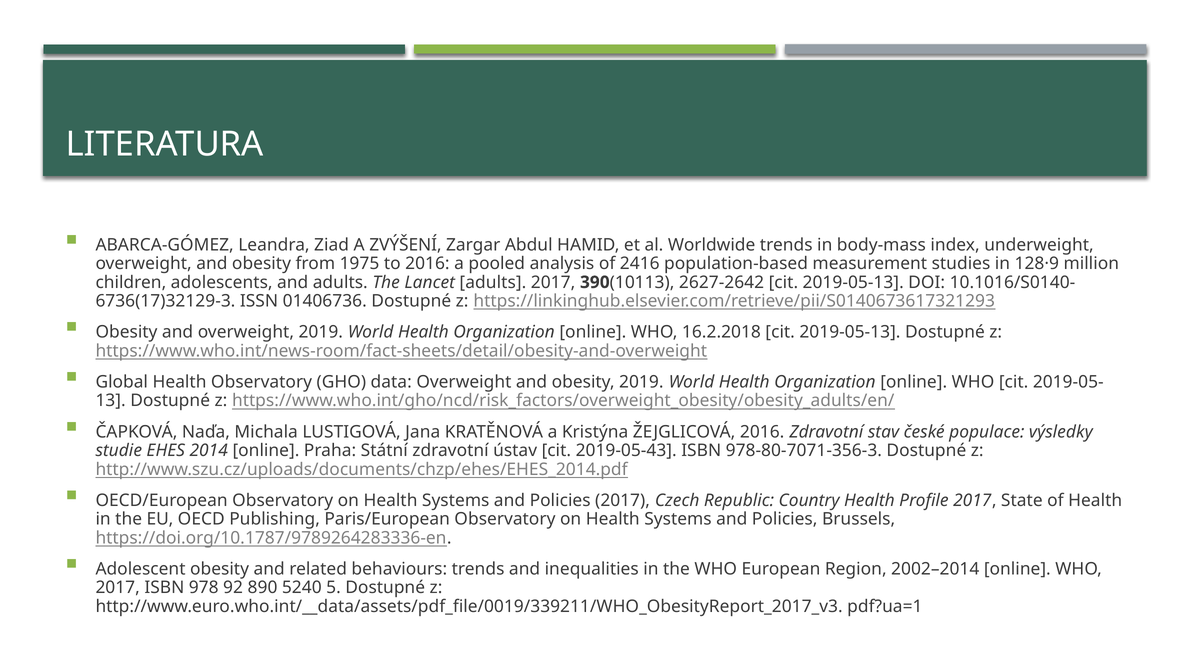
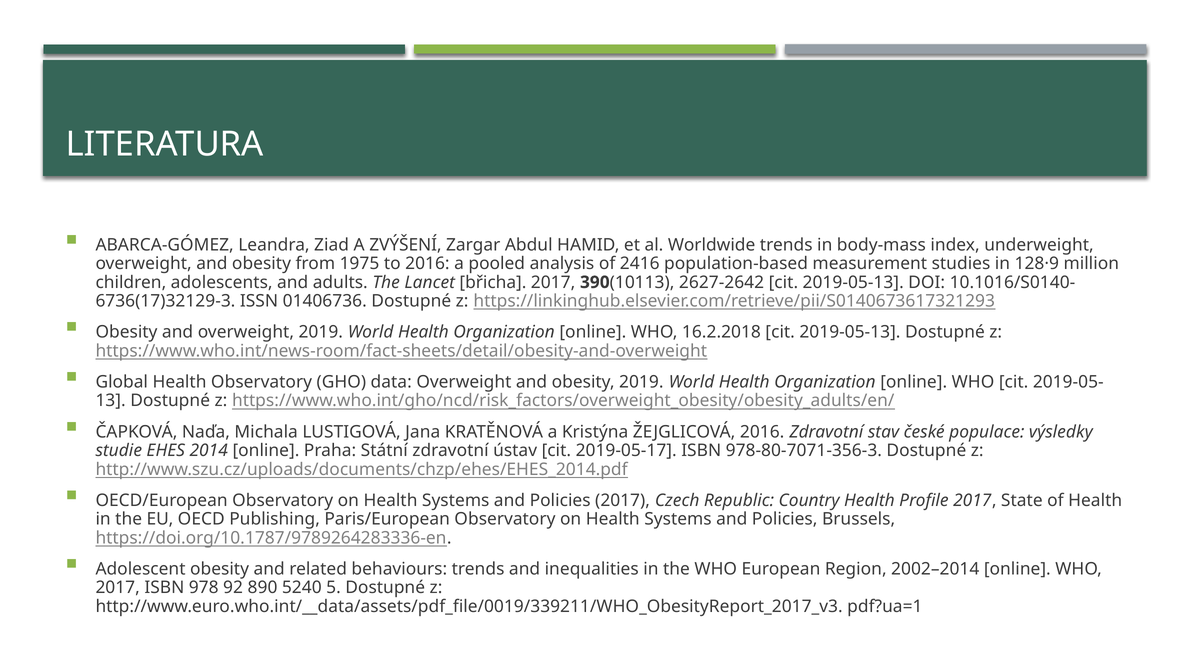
Lancet adults: adults -> břicha
2019-05-43: 2019-05-43 -> 2019-05-17
